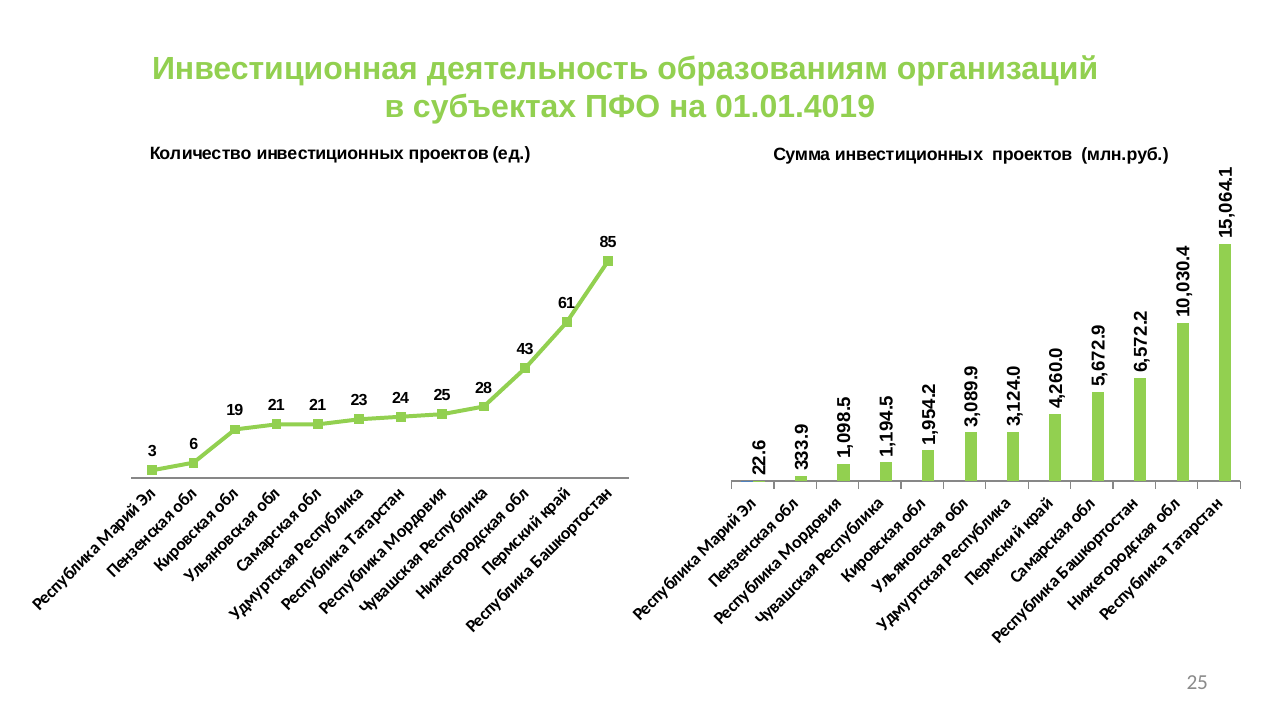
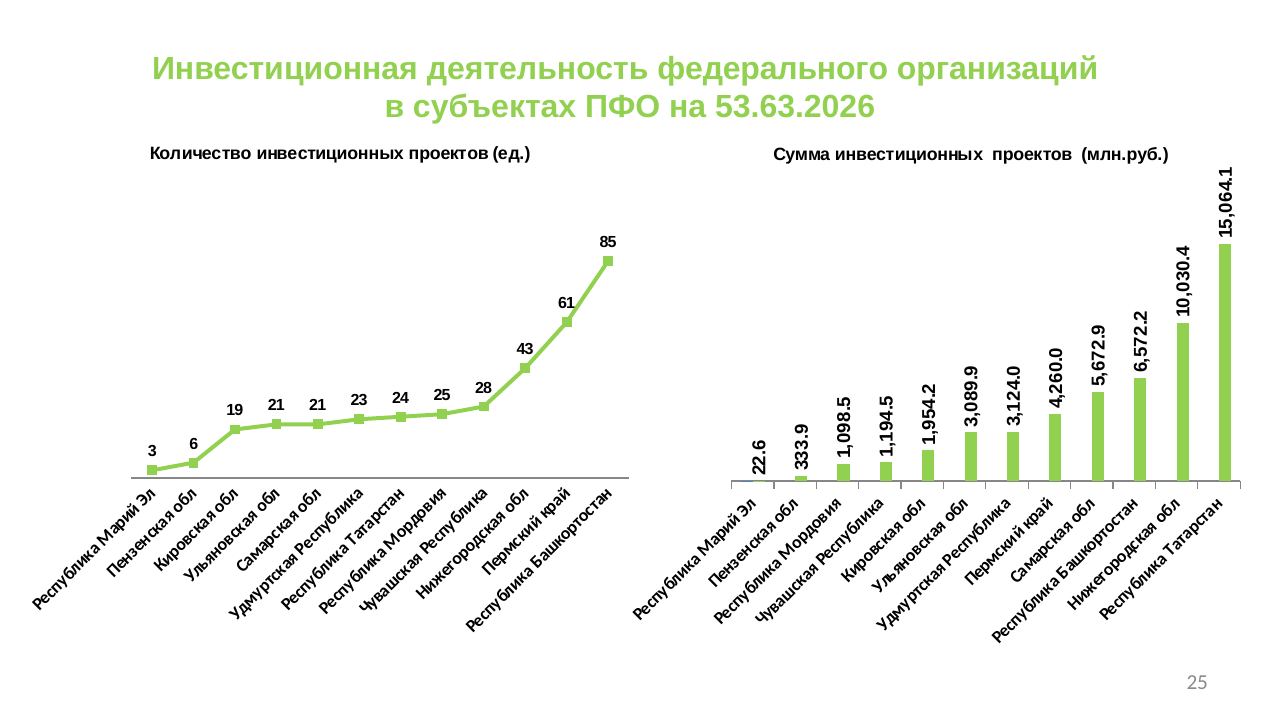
образованиям: образованиям -> федерального
01.01.4019: 01.01.4019 -> 53.63.2026
